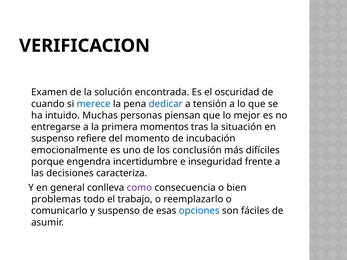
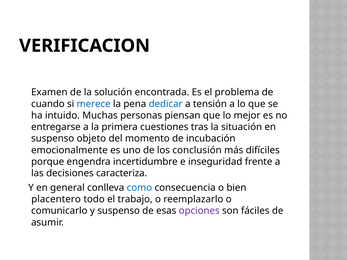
oscuridad: oscuridad -> problema
momentos: momentos -> cuestiones
refiere: refiere -> objeto
como colour: purple -> blue
problemas: problemas -> placentero
opciones colour: blue -> purple
